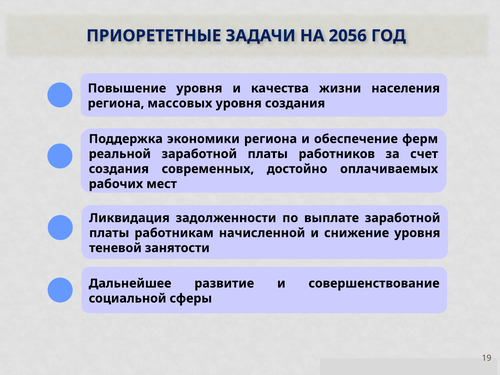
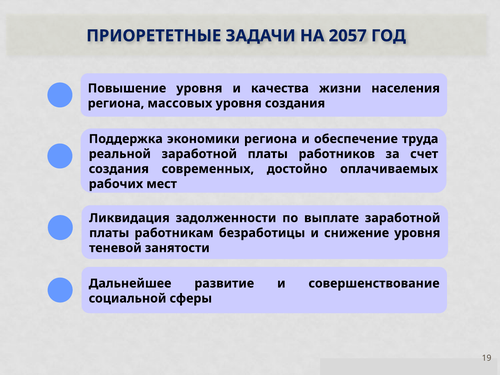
2056: 2056 -> 2057
ферм: ферм -> труда
начисленной: начисленной -> безработицы
